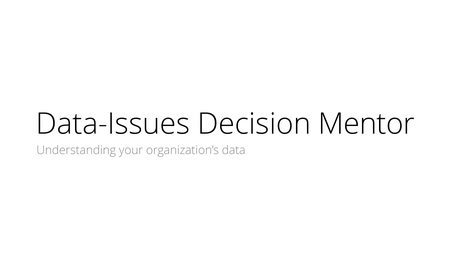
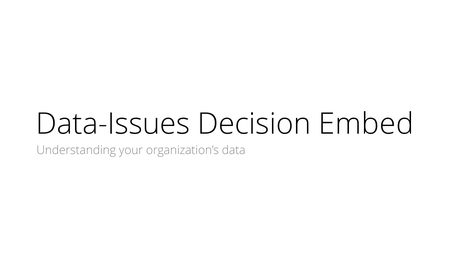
Mentor: Mentor -> Embed
